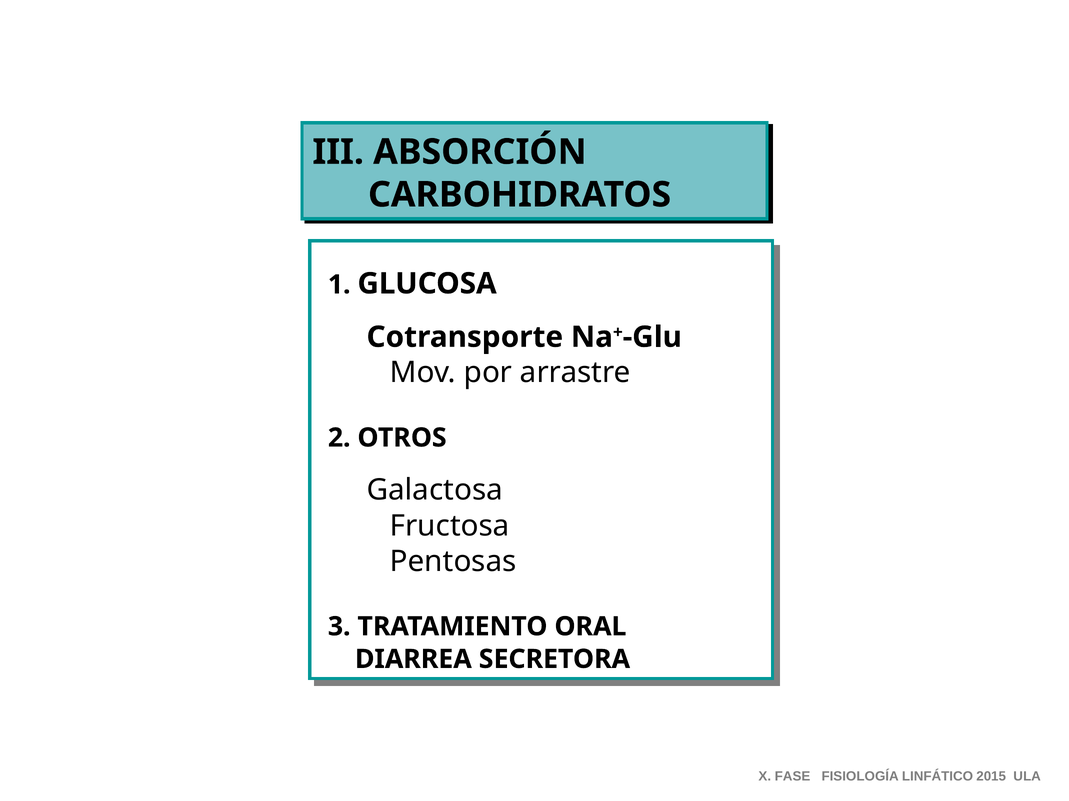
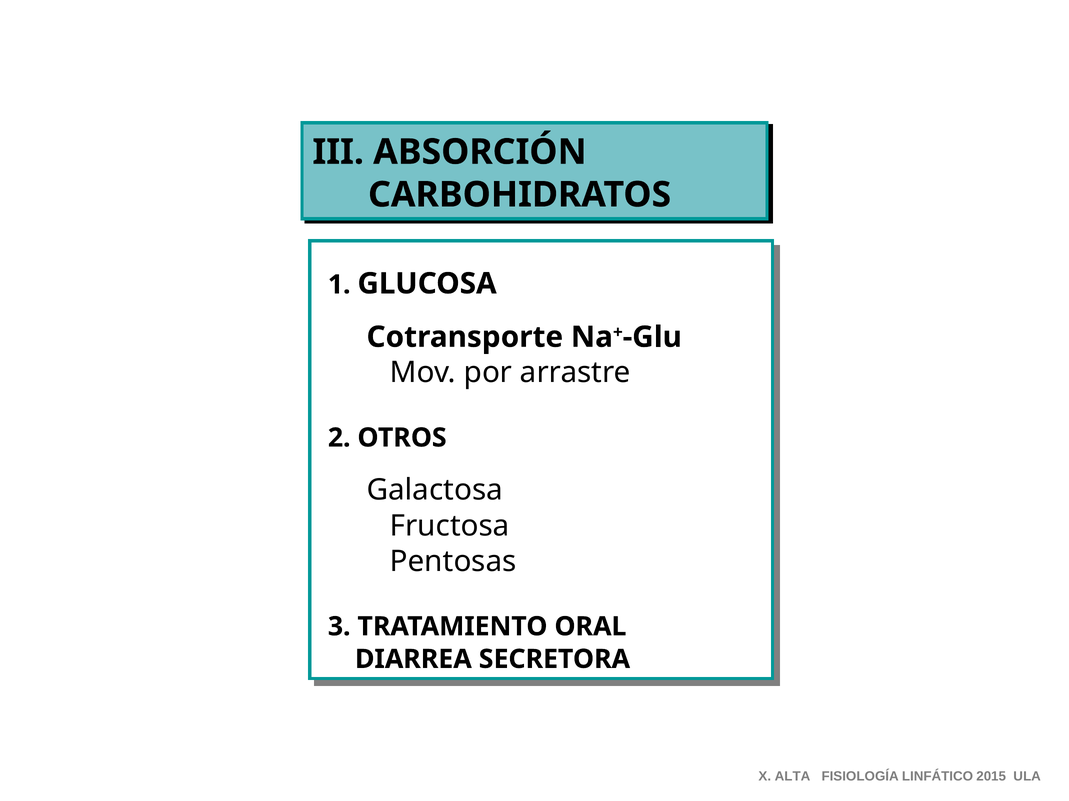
FASE: FASE -> ALTA
